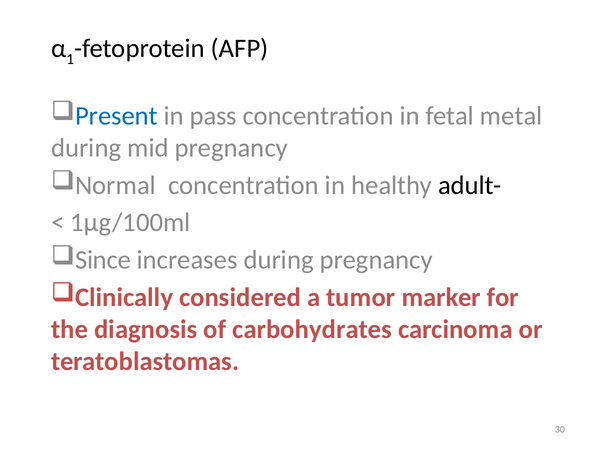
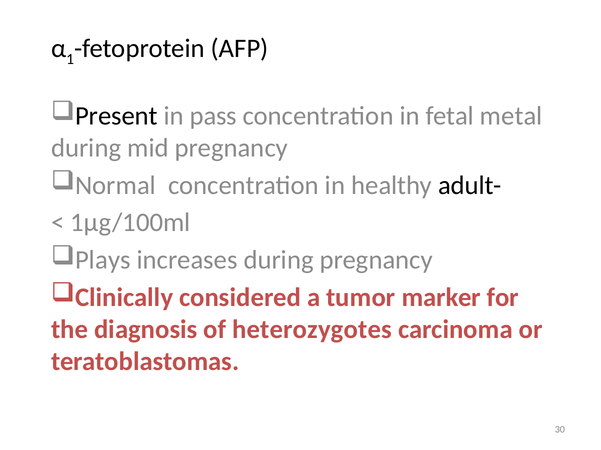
Present colour: blue -> black
Since: Since -> Plays
carbohydrates: carbohydrates -> heterozygotes
